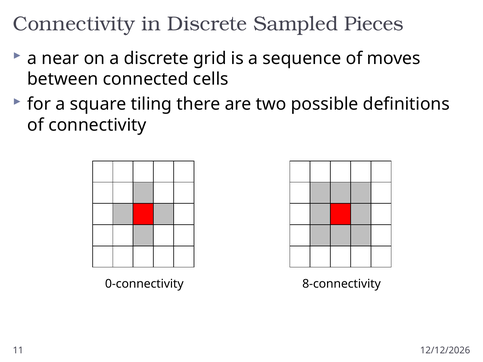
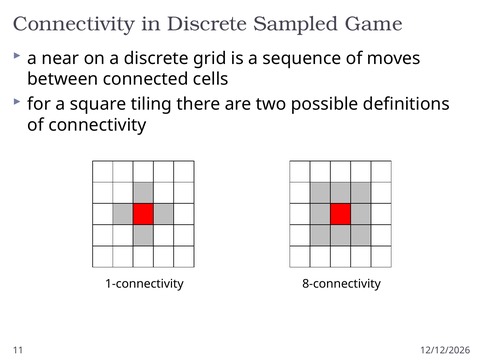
Pieces: Pieces -> Game
0-connectivity: 0-connectivity -> 1-connectivity
